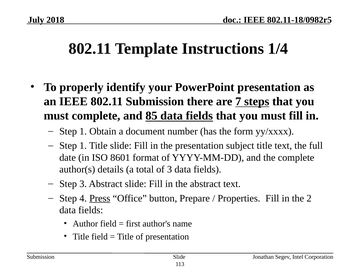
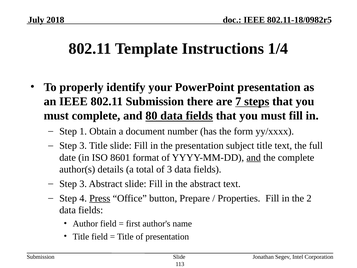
85: 85 -> 80
1 at (83, 145): 1 -> 3
and at (254, 157) underline: none -> present
